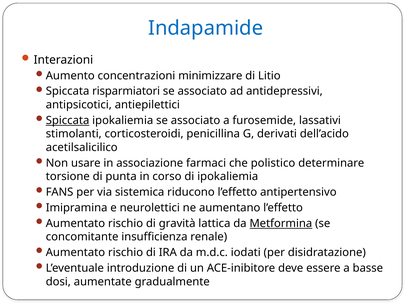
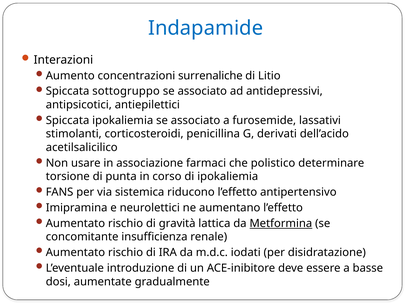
minimizzare: minimizzare -> surrenaliche
risparmiatori: risparmiatori -> sottogruppo
Spiccata at (68, 120) underline: present -> none
